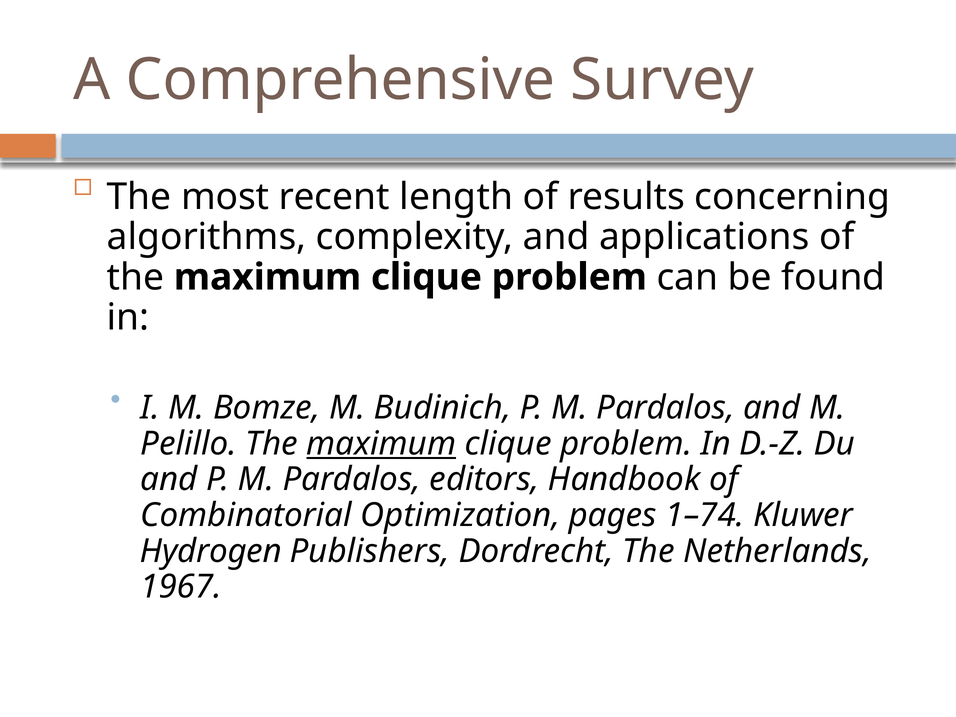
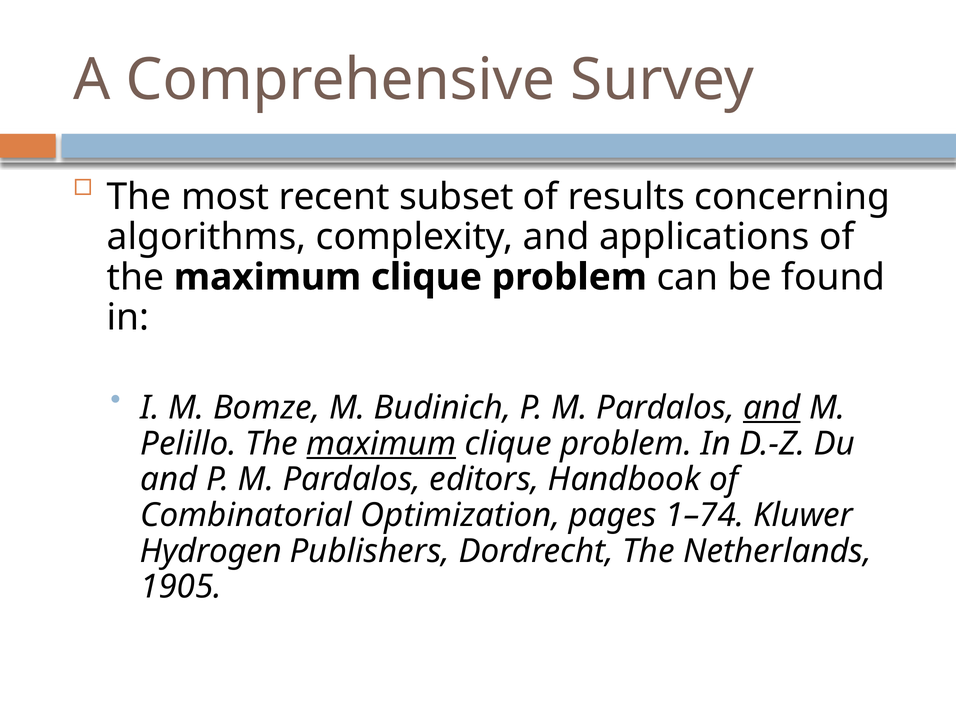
length: length -> subset
and at (772, 408) underline: none -> present
1967: 1967 -> 1905
